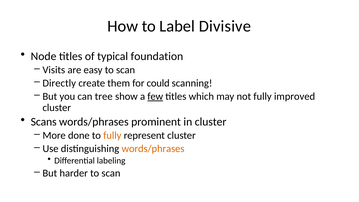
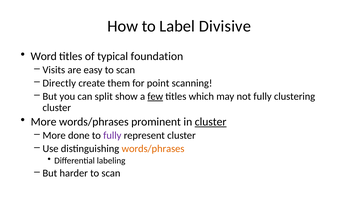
Node: Node -> Word
could: could -> point
tree: tree -> split
improved: improved -> clustering
Scans at (44, 122): Scans -> More
cluster at (211, 122) underline: none -> present
fully at (112, 135) colour: orange -> purple
